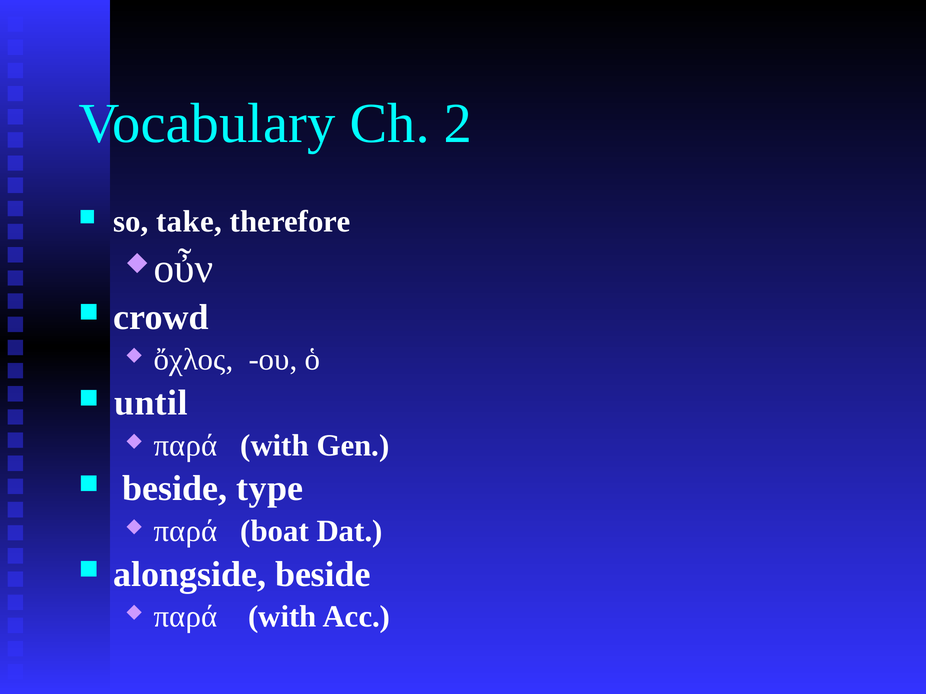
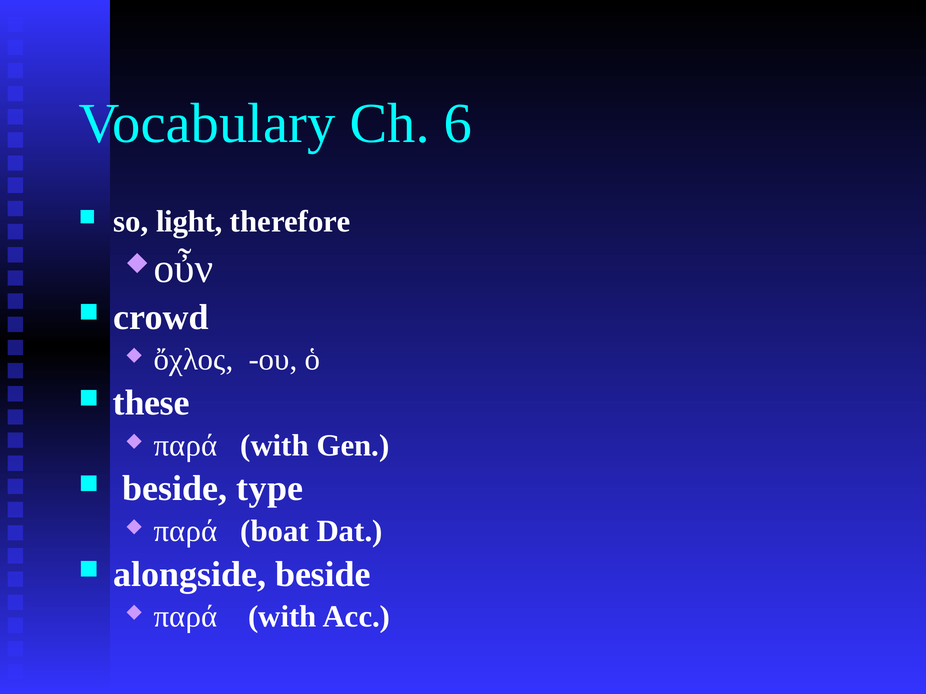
2: 2 -> 6
take: take -> light
until: until -> these
